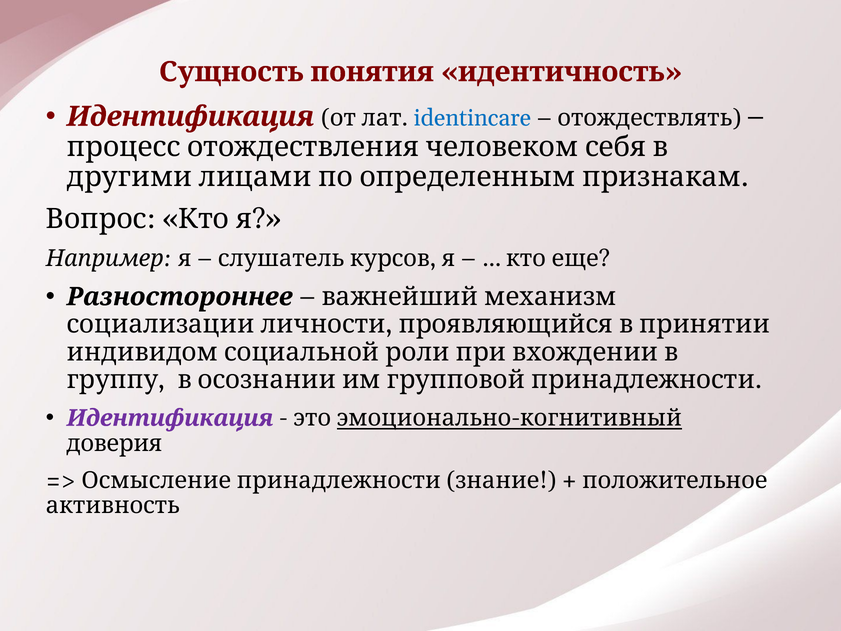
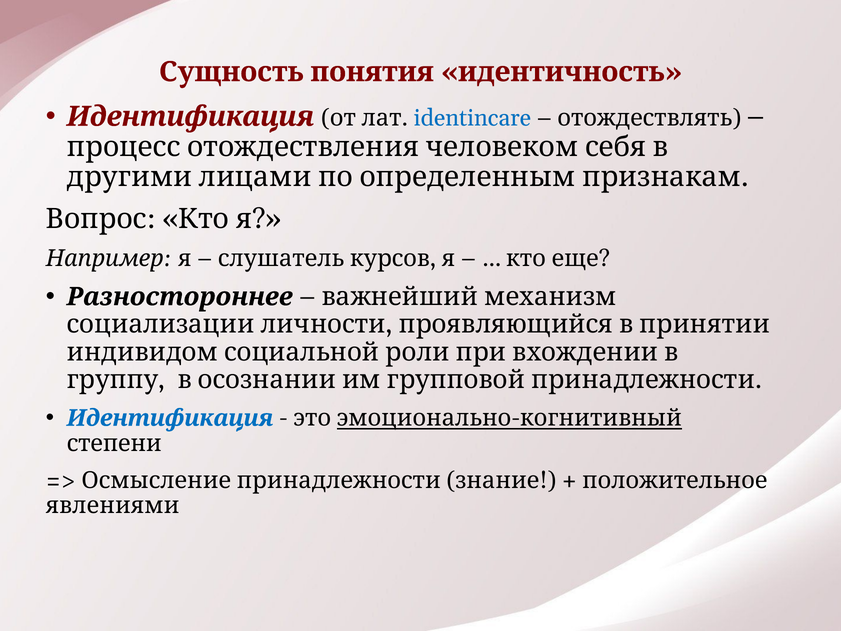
Идентификация at (170, 418) colour: purple -> blue
доверия: доверия -> степени
активность: активность -> явлениями
